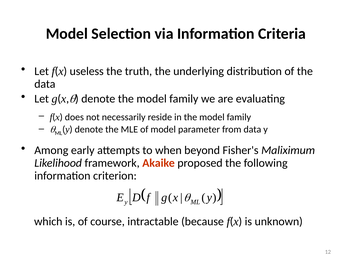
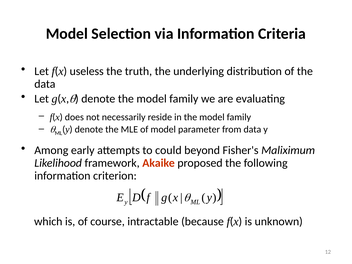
when: when -> could
